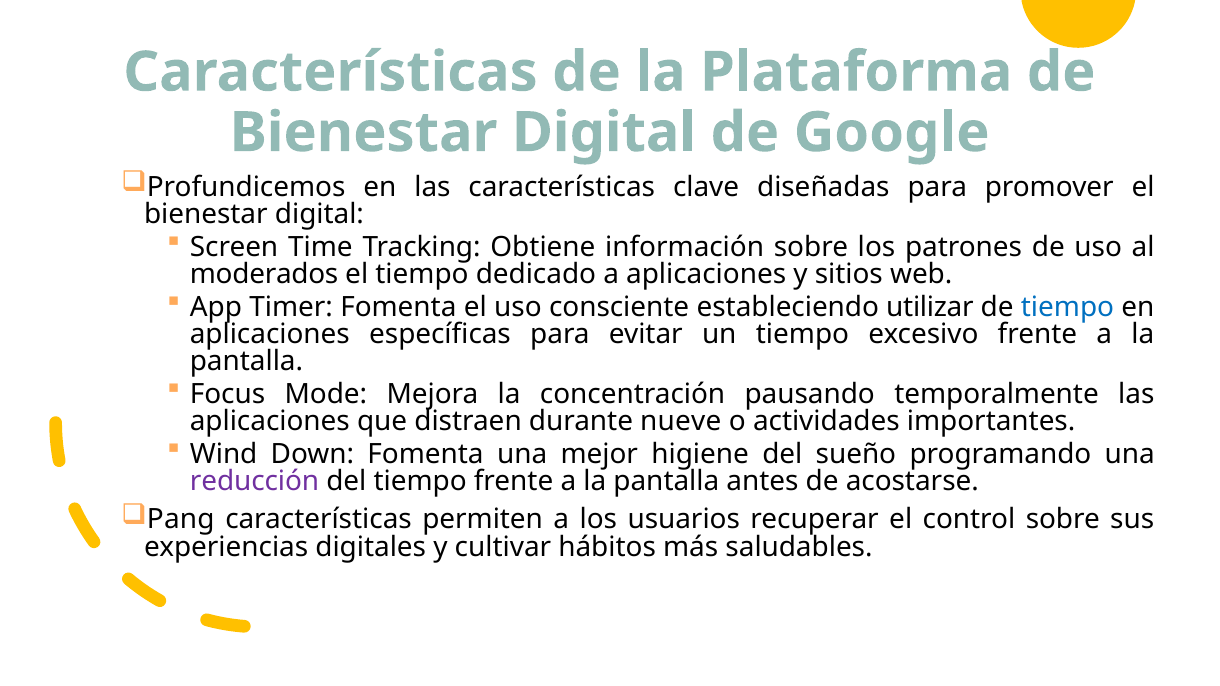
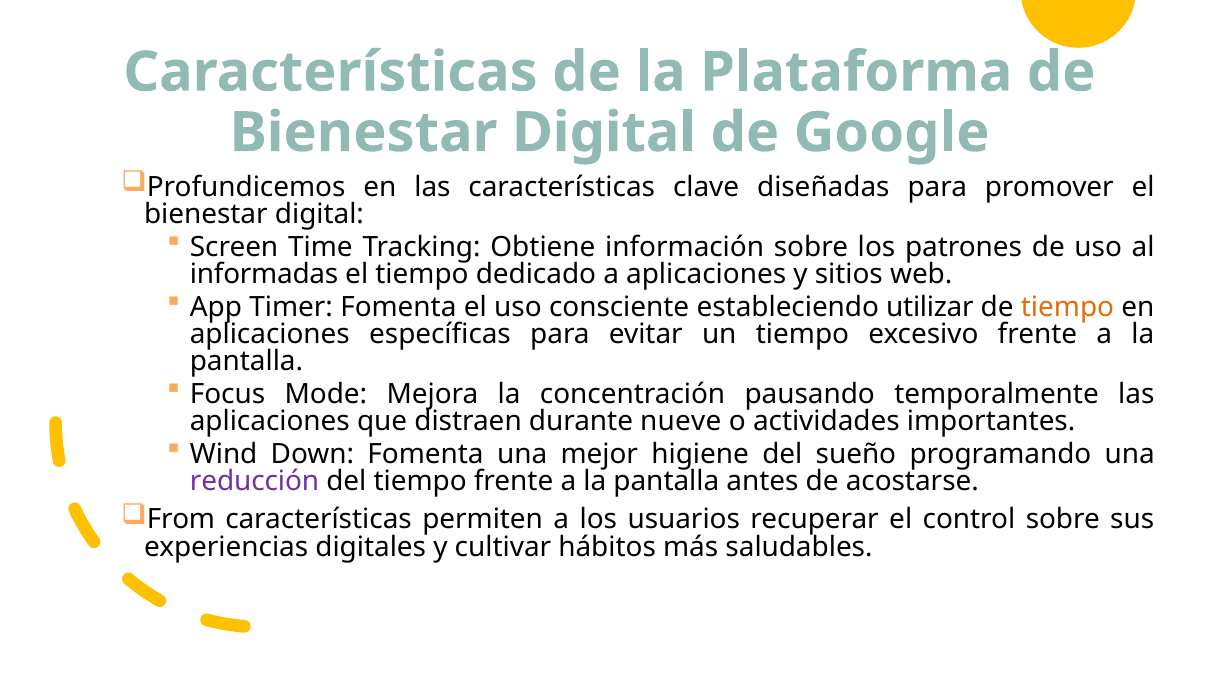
moderados: moderados -> informadas
tiempo at (1067, 307) colour: blue -> orange
Pang: Pang -> From
